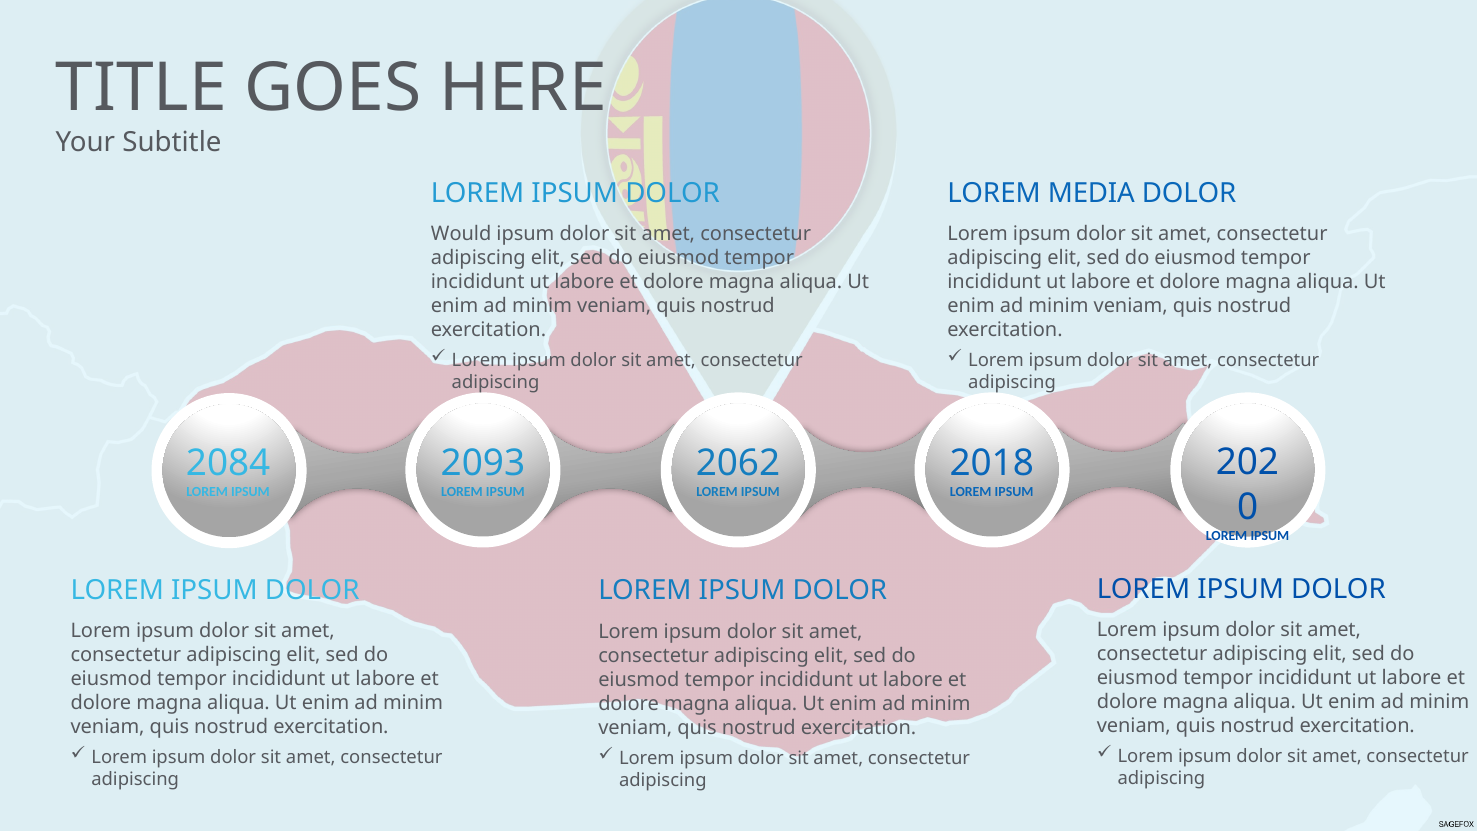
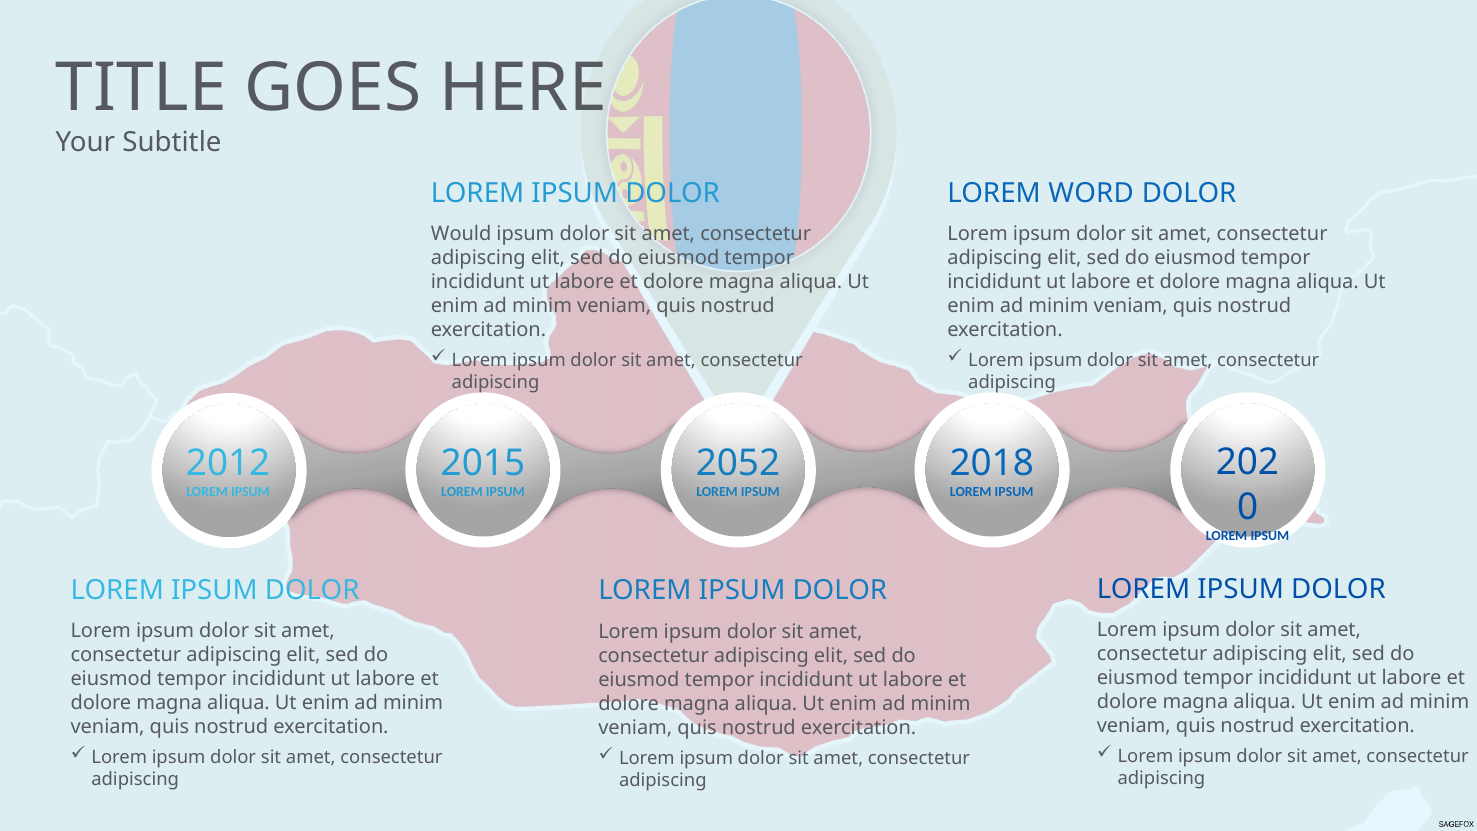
MEDIA: MEDIA -> WORD
2084: 2084 -> 2012
2093: 2093 -> 2015
2062: 2062 -> 2052
